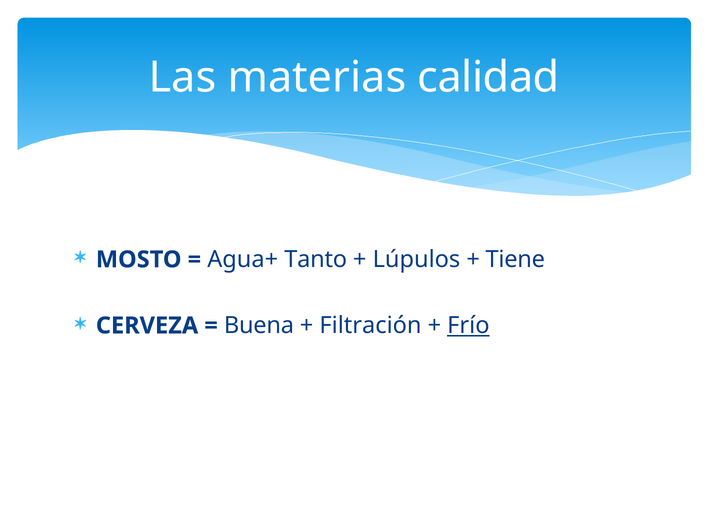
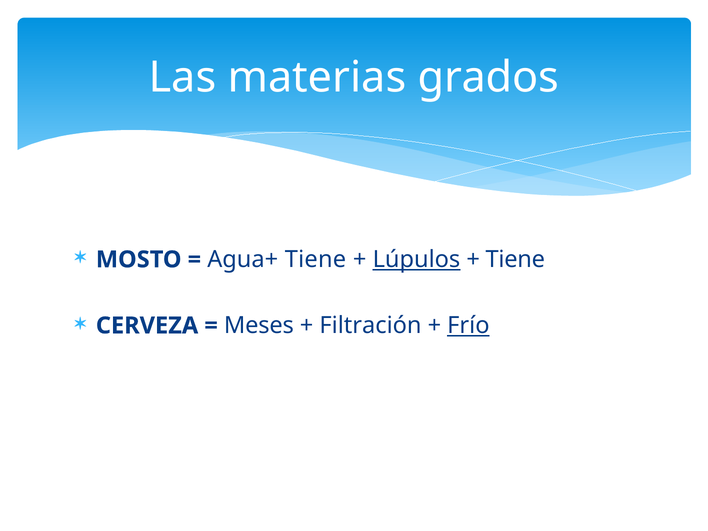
calidad: calidad -> grados
Agua+ Tanto: Tanto -> Tiene
Lúpulos underline: none -> present
Buena: Buena -> Meses
